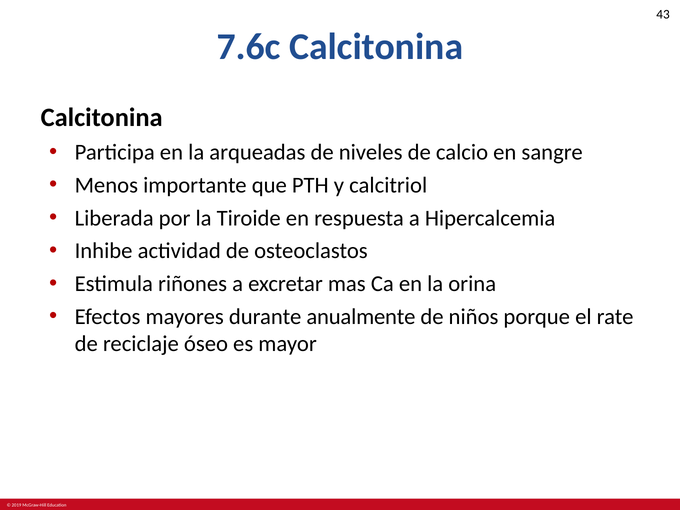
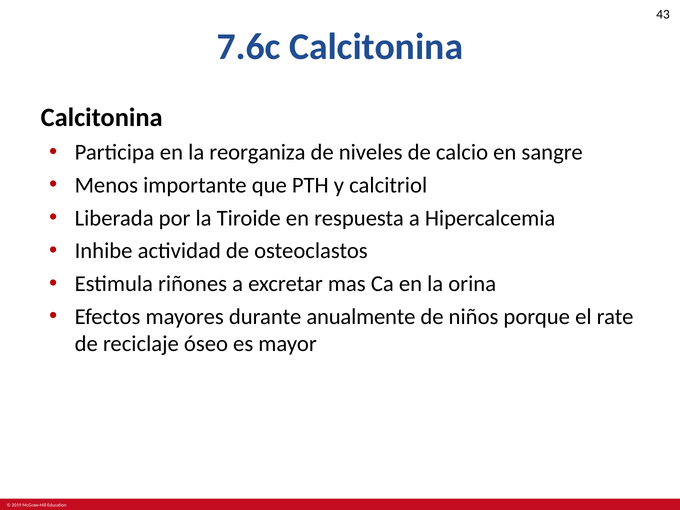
arqueadas: arqueadas -> reorganiza
